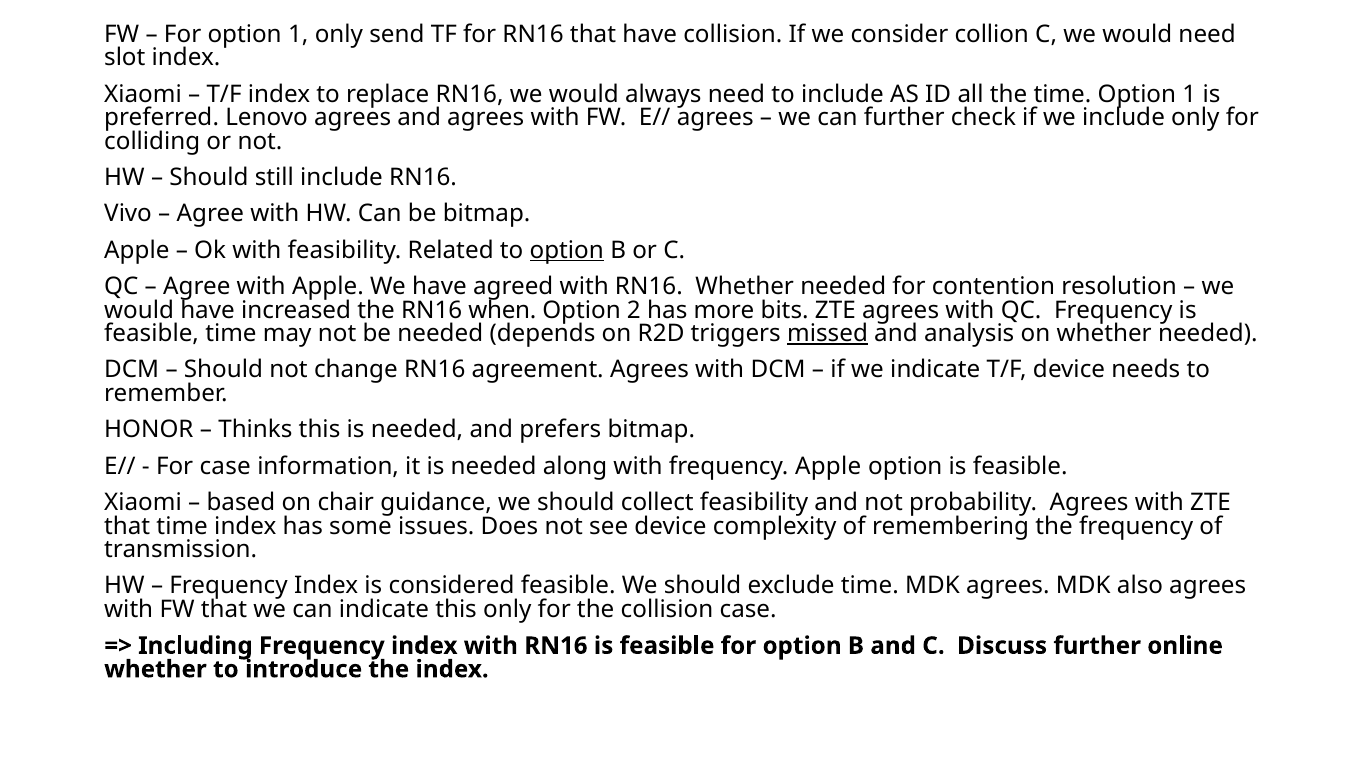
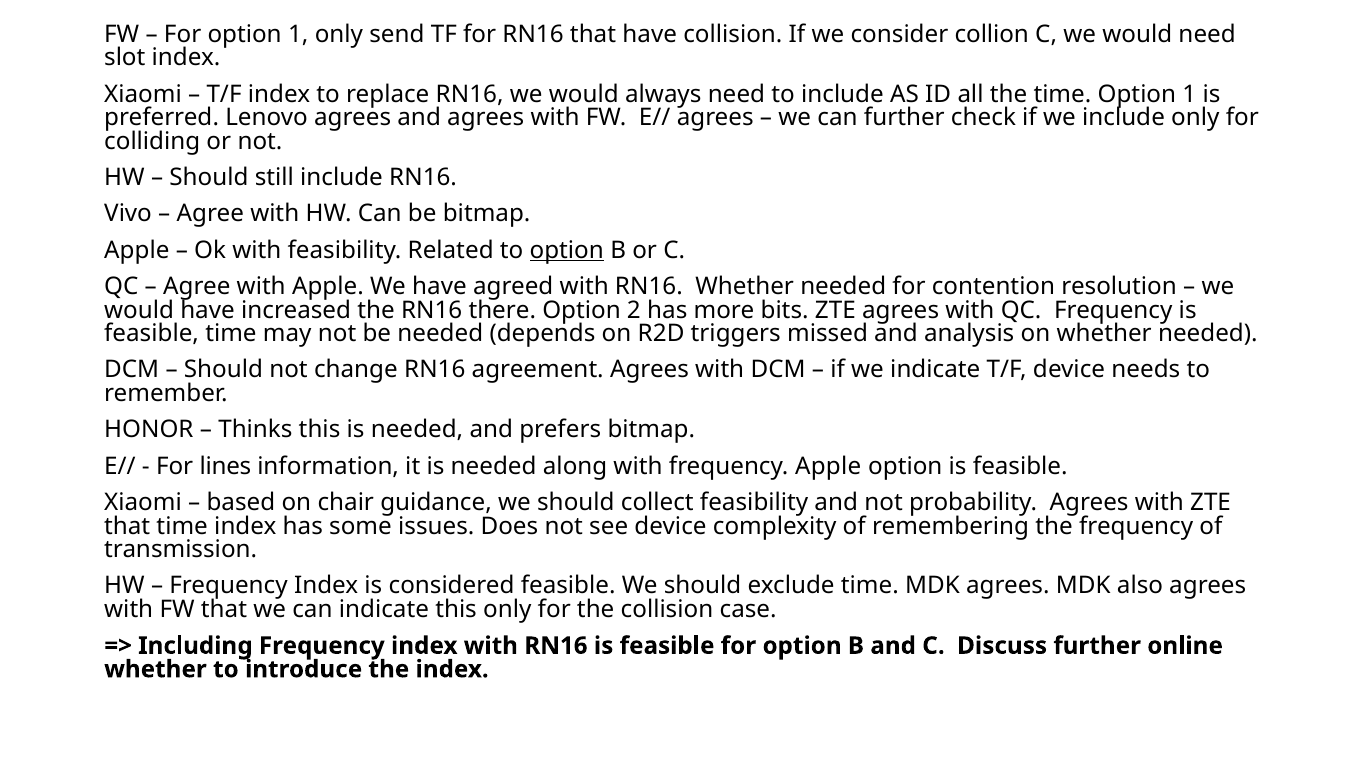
when: when -> there
missed underline: present -> none
For case: case -> lines
